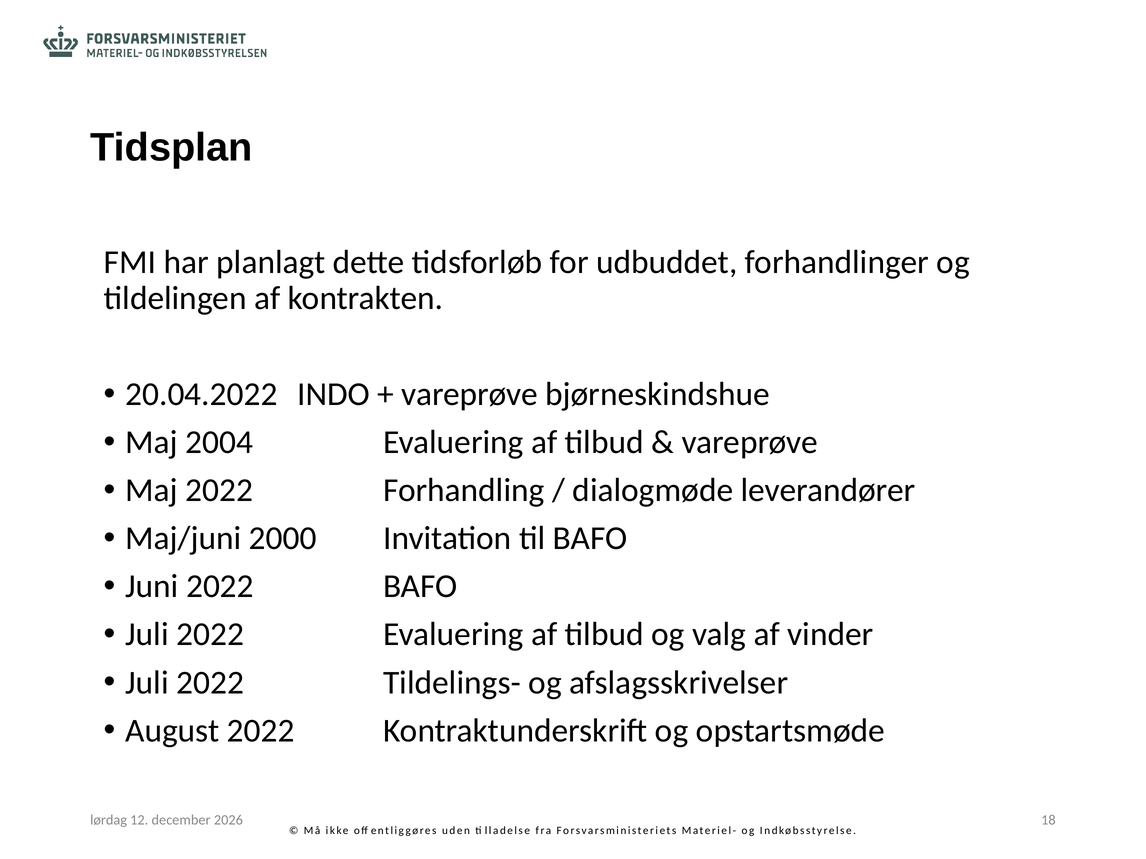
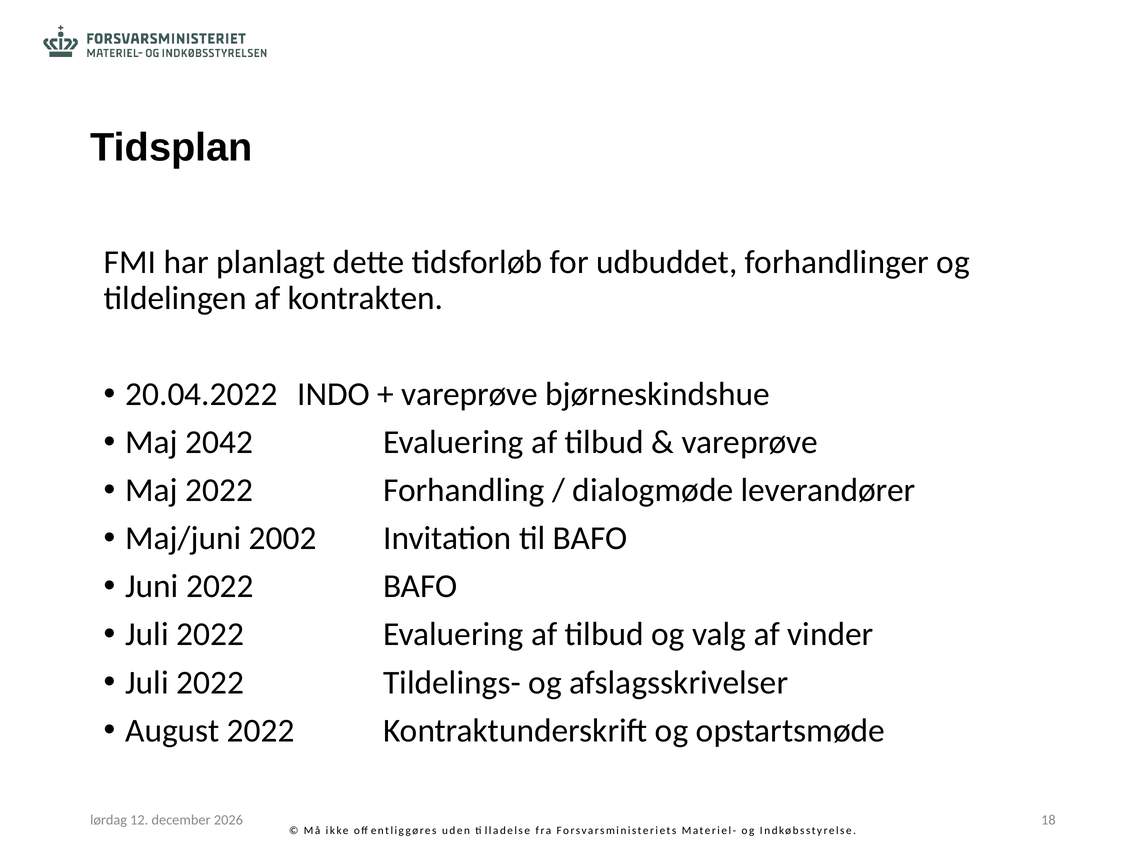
2004: 2004 -> 2042
2000: 2000 -> 2002
